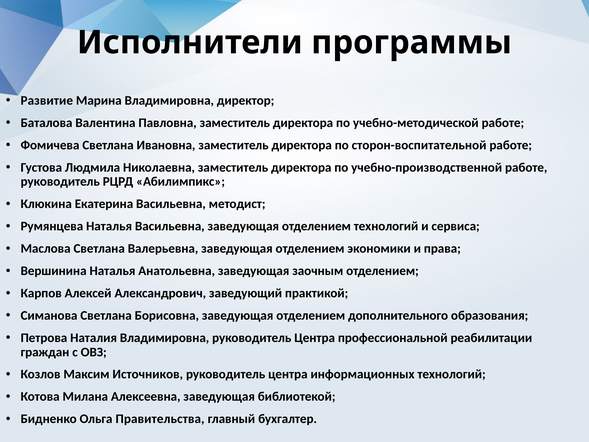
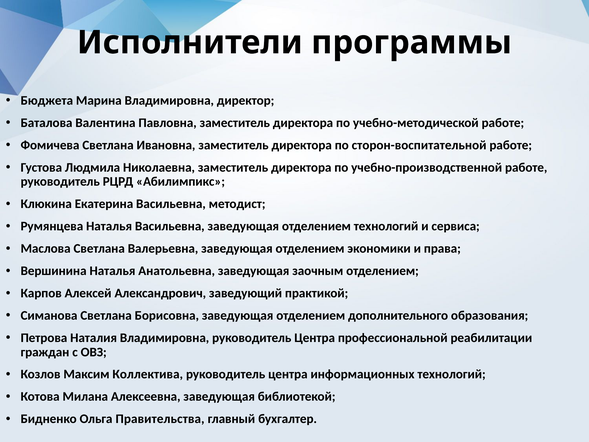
Развитие: Развитие -> Бюджета
Источников: Источников -> Коллектива
